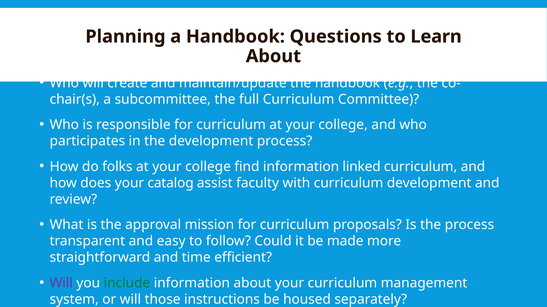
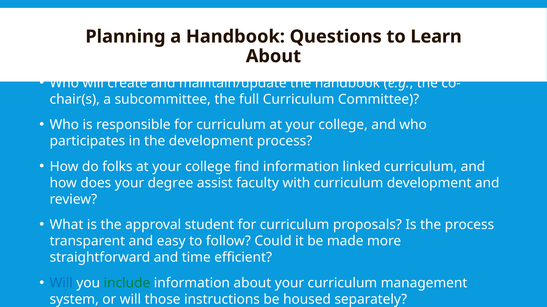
catalog: catalog -> degree
mission: mission -> student
Will at (61, 284) colour: purple -> blue
